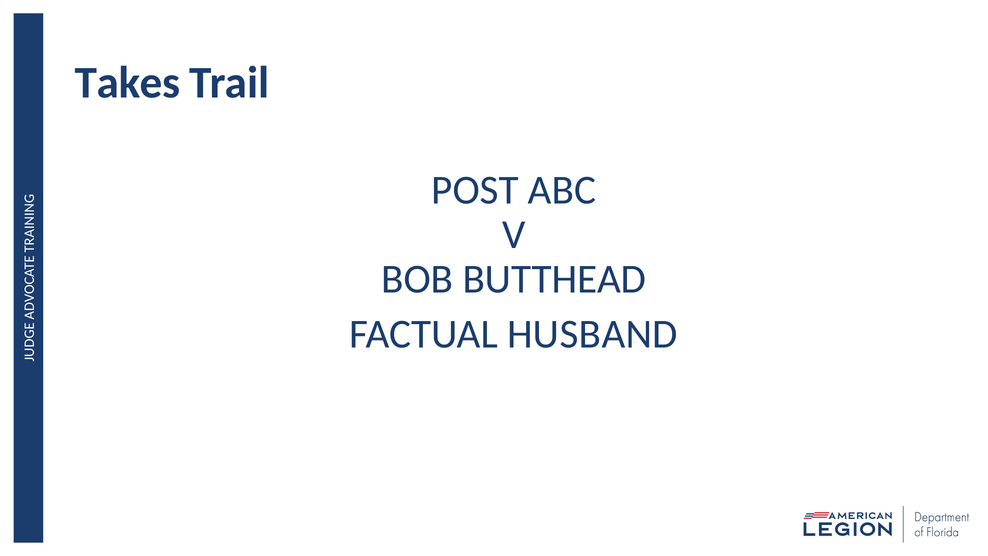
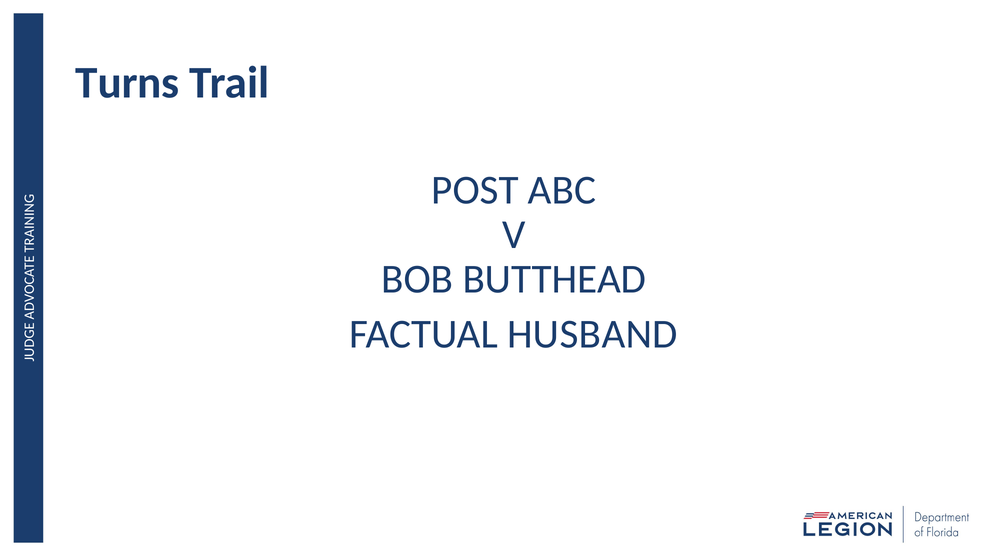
Takes: Takes -> Turns
